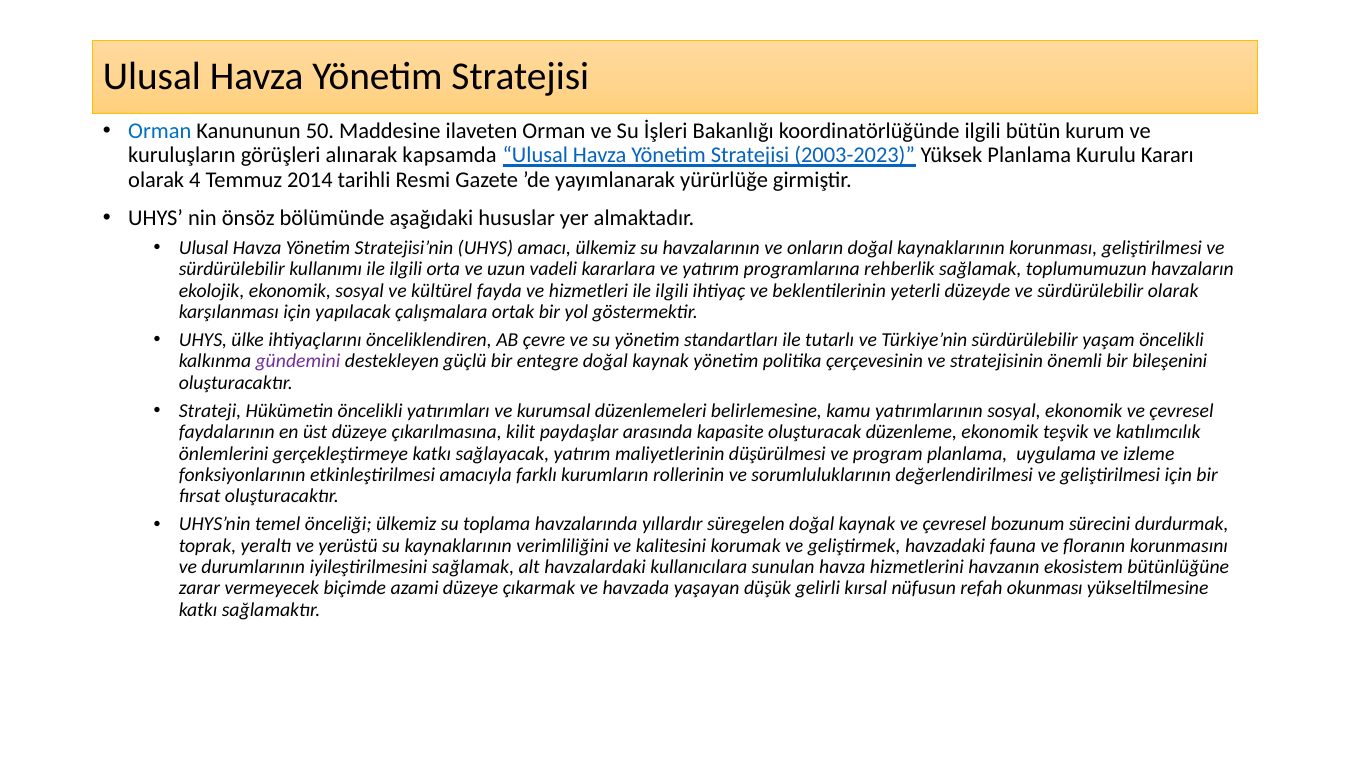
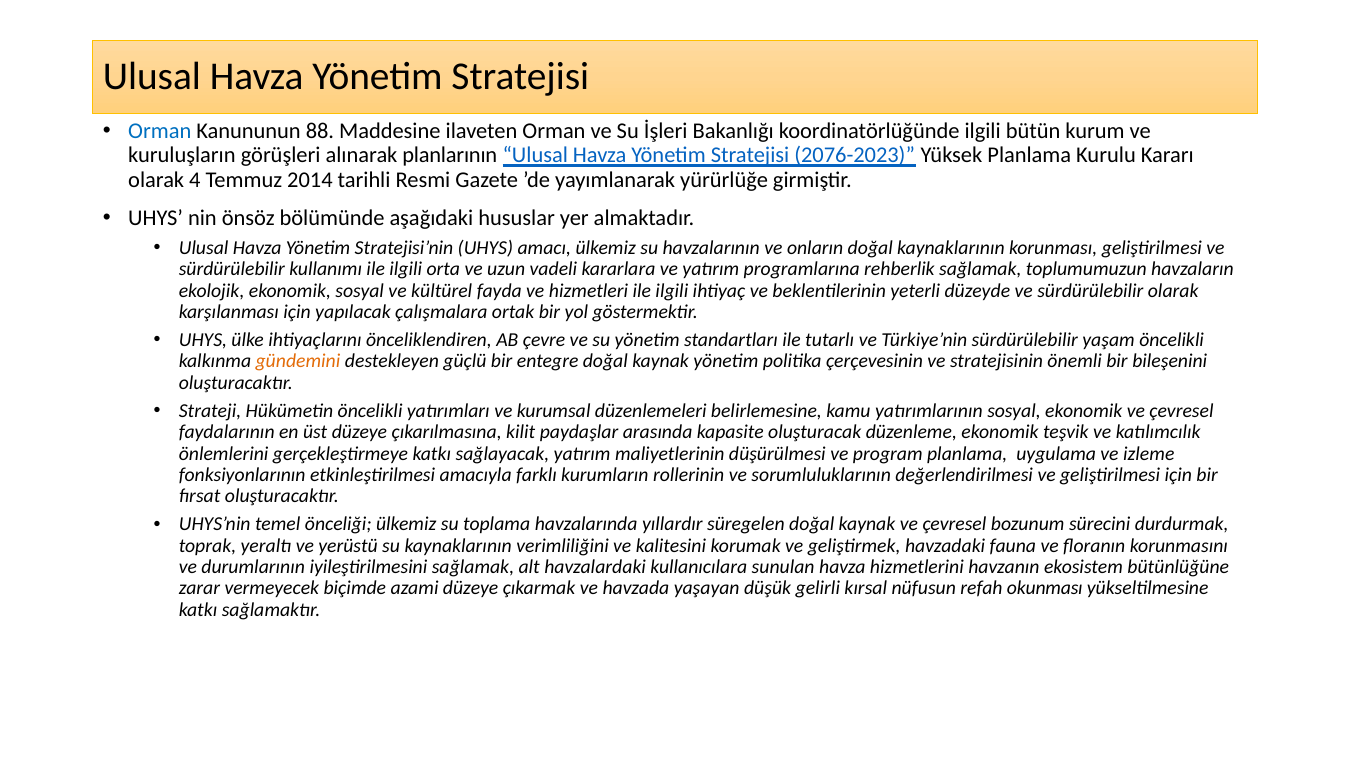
50: 50 -> 88
kapsamda: kapsamda -> planlarının
2003-2023: 2003-2023 -> 2076-2023
gündemini colour: purple -> orange
